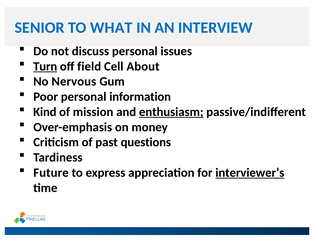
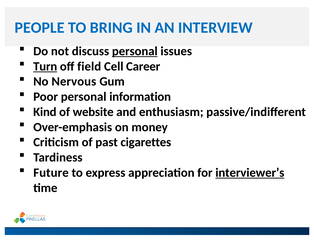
SENIOR: SENIOR -> PEOPLE
WHAT: WHAT -> BRING
personal at (135, 51) underline: none -> present
About: About -> Career
mission: mission -> website
enthusiasm underline: present -> none
questions: questions -> cigarettes
